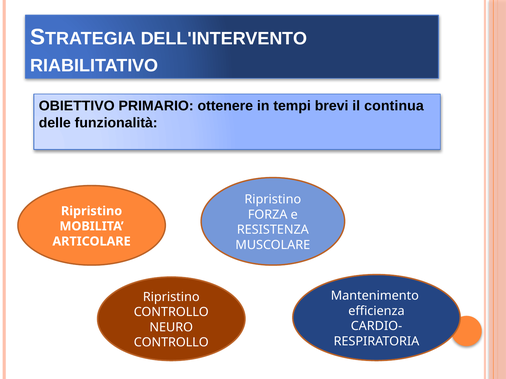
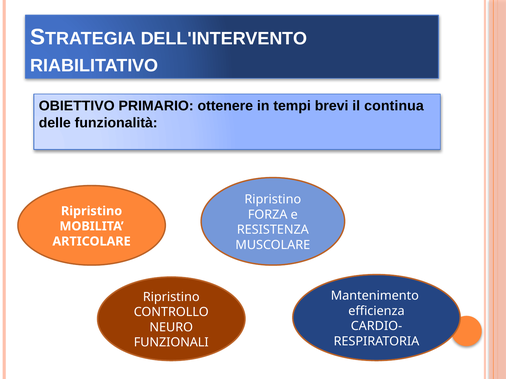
CONTROLLO at (171, 343): CONTROLLO -> FUNZIONALI
